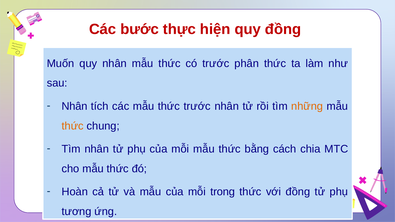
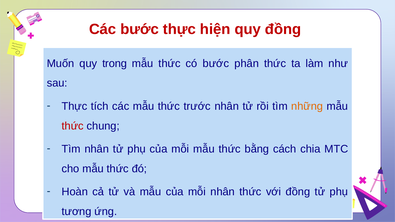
quy nhân: nhân -> trong
có trước: trước -> bước
Nhân at (75, 106): Nhân -> Thực
thức at (73, 126) colour: orange -> red
mỗi trong: trong -> nhân
